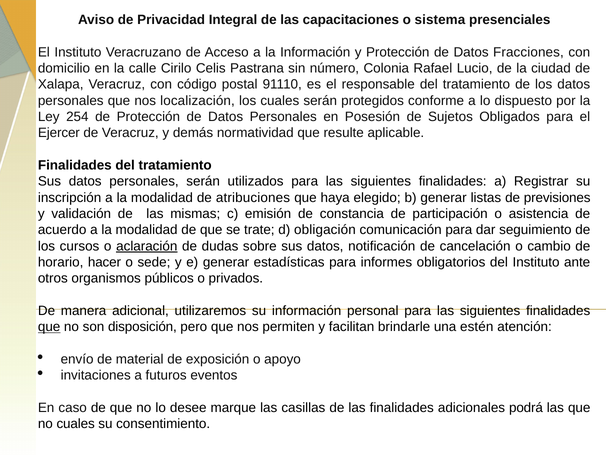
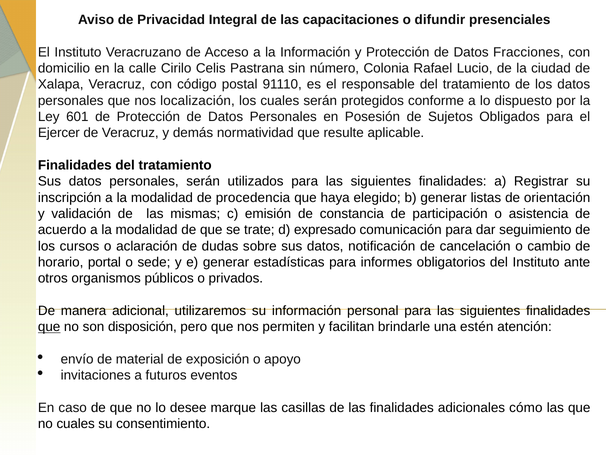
sistema: sistema -> difundir
254: 254 -> 601
atribuciones: atribuciones -> procedencia
previsiones: previsiones -> orientación
obligación: obligación -> expresado
aclaración underline: present -> none
hacer: hacer -> portal
podrá: podrá -> cómo
